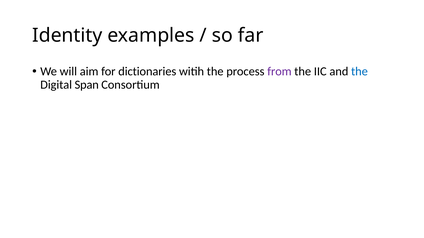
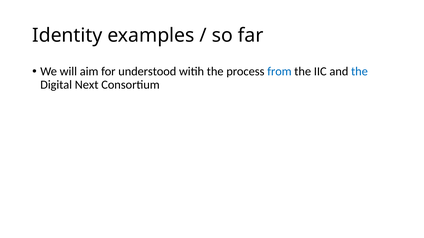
dictionaries: dictionaries -> understood
from colour: purple -> blue
Span: Span -> Next
